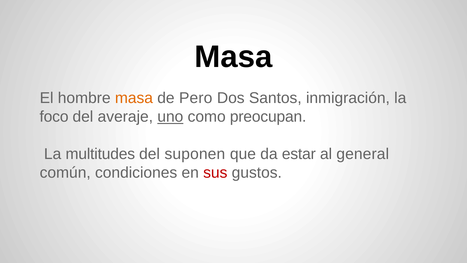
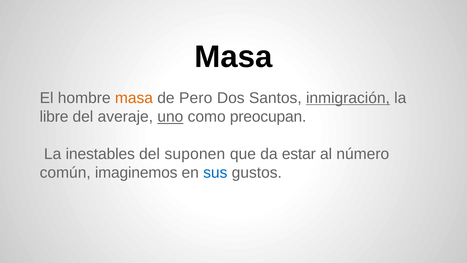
inmigración underline: none -> present
foco: foco -> libre
multitudes: multitudes -> inestables
general: general -> número
condiciones: condiciones -> imaginemos
sus colour: red -> blue
